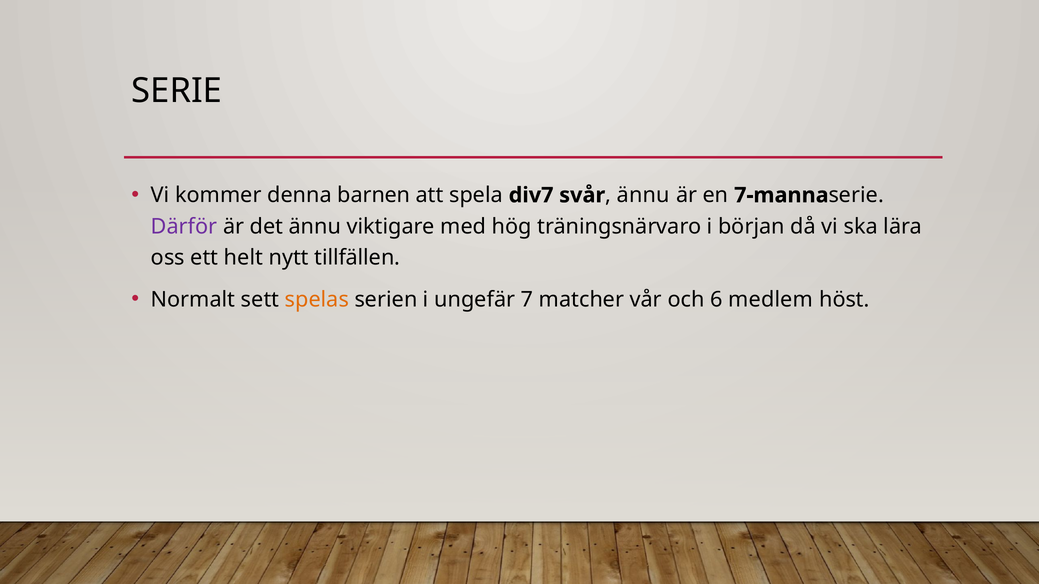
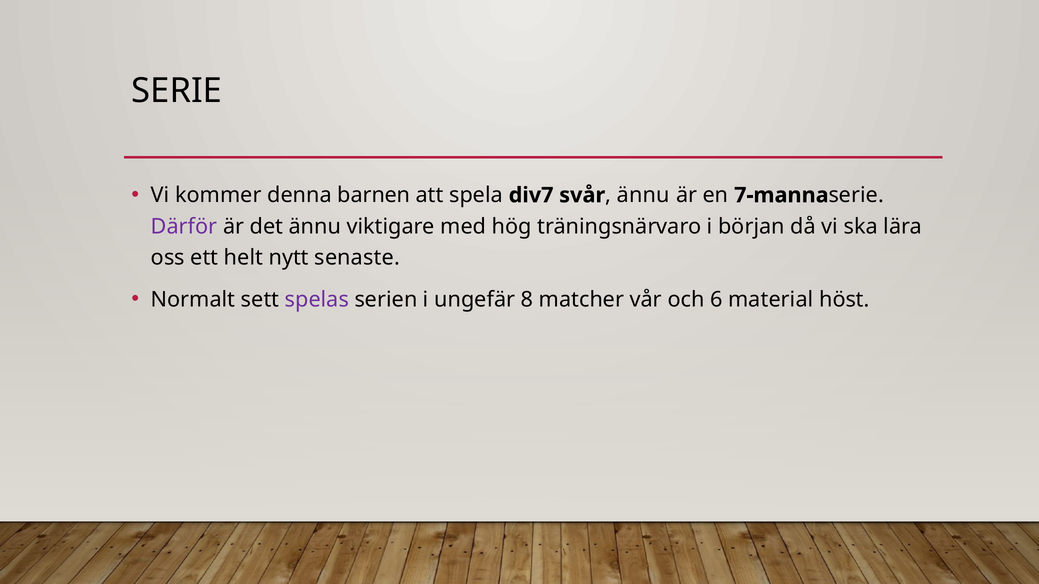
tillfällen: tillfällen -> senaste
spelas colour: orange -> purple
7: 7 -> 8
medlem: medlem -> material
